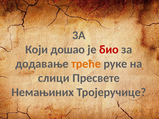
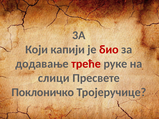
дошао: дошао -> капији
треће colour: orange -> red
Немањиних: Немањиних -> Поклоничко
